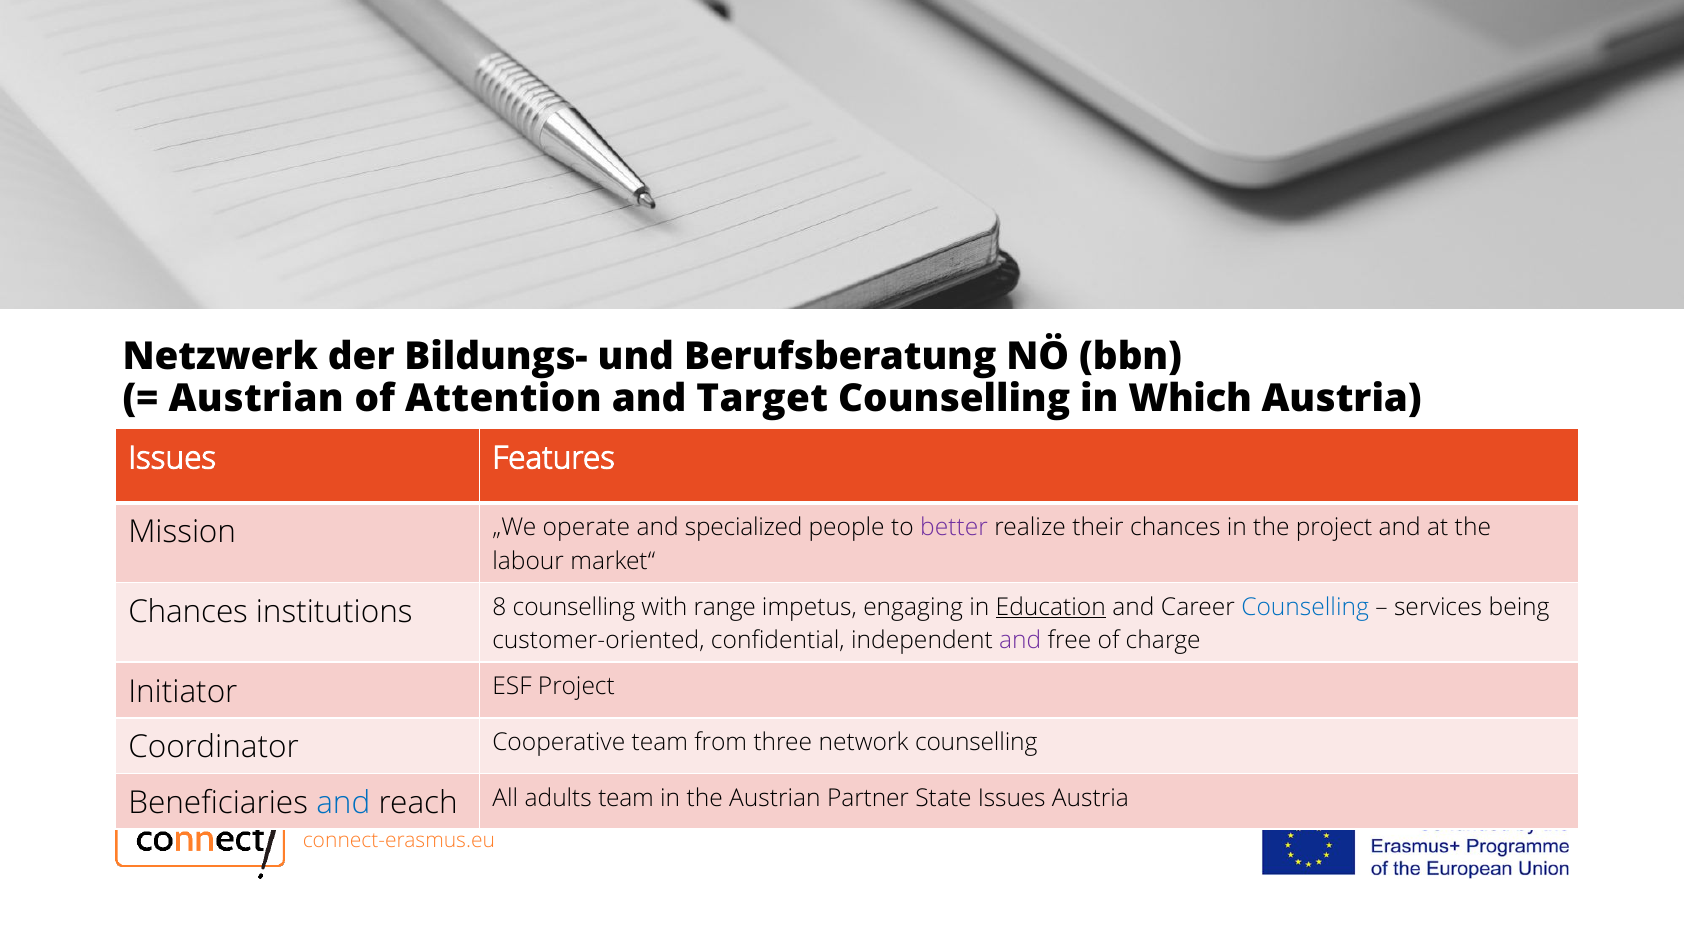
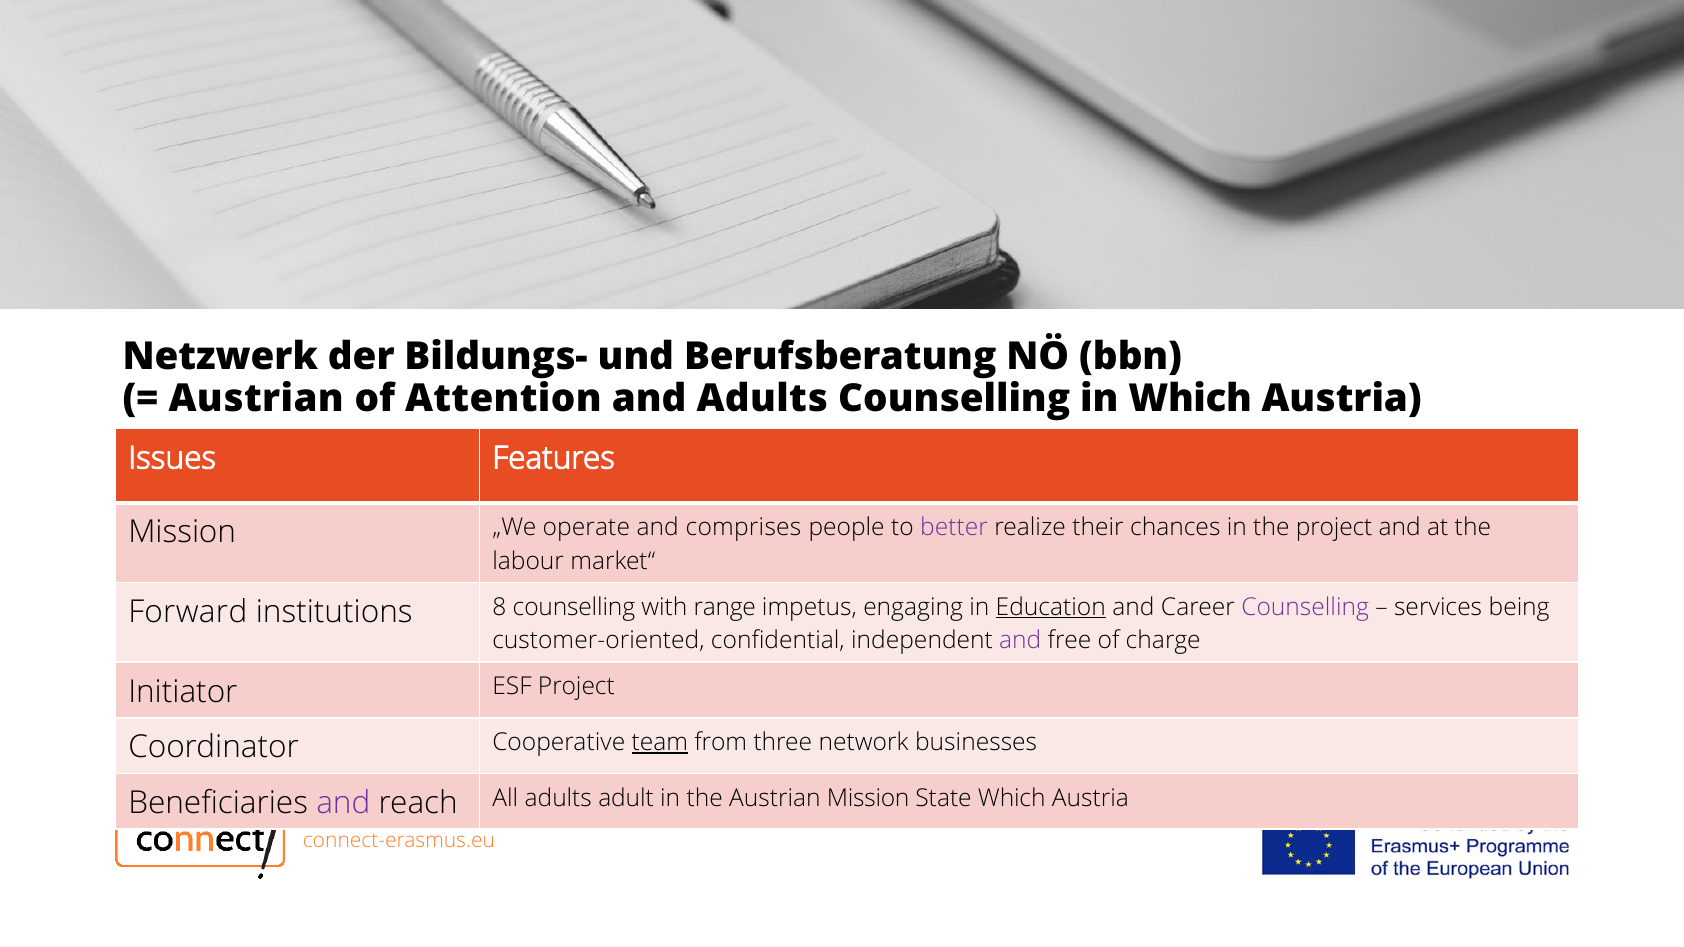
and Target: Target -> Adults
specialized: specialized -> comprises
Chances at (188, 612): Chances -> Forward
Counselling at (1305, 607) colour: blue -> purple
team at (660, 743) underline: none -> present
network counselling: counselling -> businesses
and at (343, 803) colour: blue -> purple
adults team: team -> adult
Austrian Partner: Partner -> Mission
State Issues: Issues -> Which
